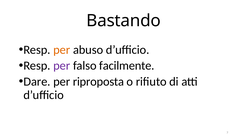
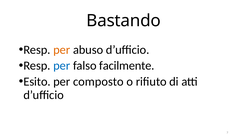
per at (62, 66) colour: purple -> blue
Dare: Dare -> Esito
riproposta: riproposta -> composto
